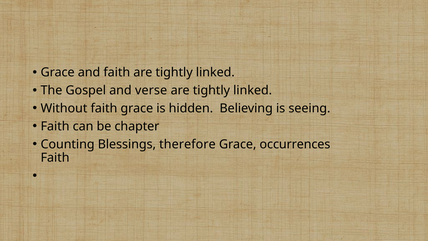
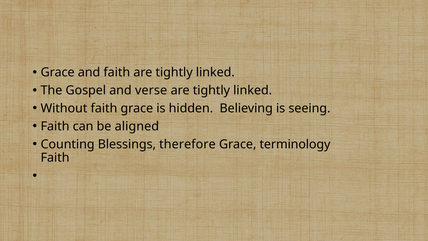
chapter: chapter -> aligned
occurrences: occurrences -> terminology
